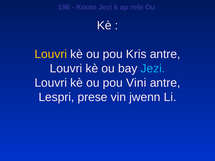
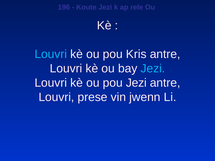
Louvri at (51, 54) colour: yellow -> light blue
pou Vini: Vini -> Jezi
Lespri at (56, 97): Lespri -> Louvri
